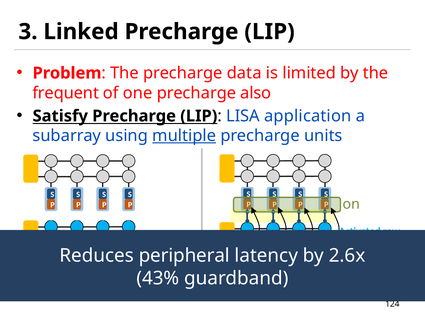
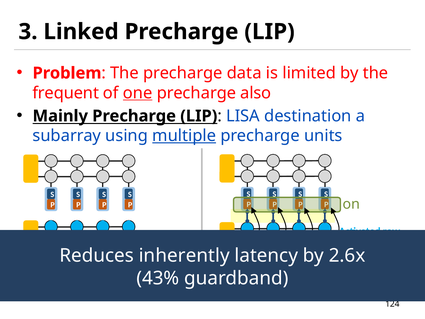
one underline: none -> present
Satisfy: Satisfy -> Mainly
application: application -> destination
peripheral: peripheral -> inherently
